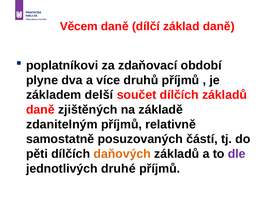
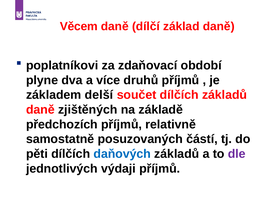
zdanitelným: zdanitelným -> předchozích
daňových colour: orange -> blue
druhé: druhé -> výdaji
